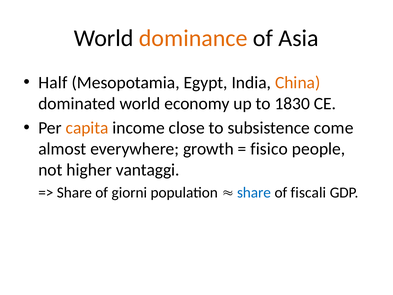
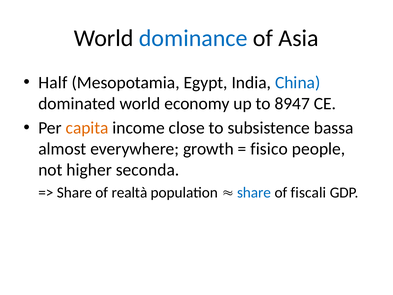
dominance colour: orange -> blue
China colour: orange -> blue
1830: 1830 -> 8947
come: come -> bassa
vantaggi: vantaggi -> seconda
giorni: giorni -> realtà
